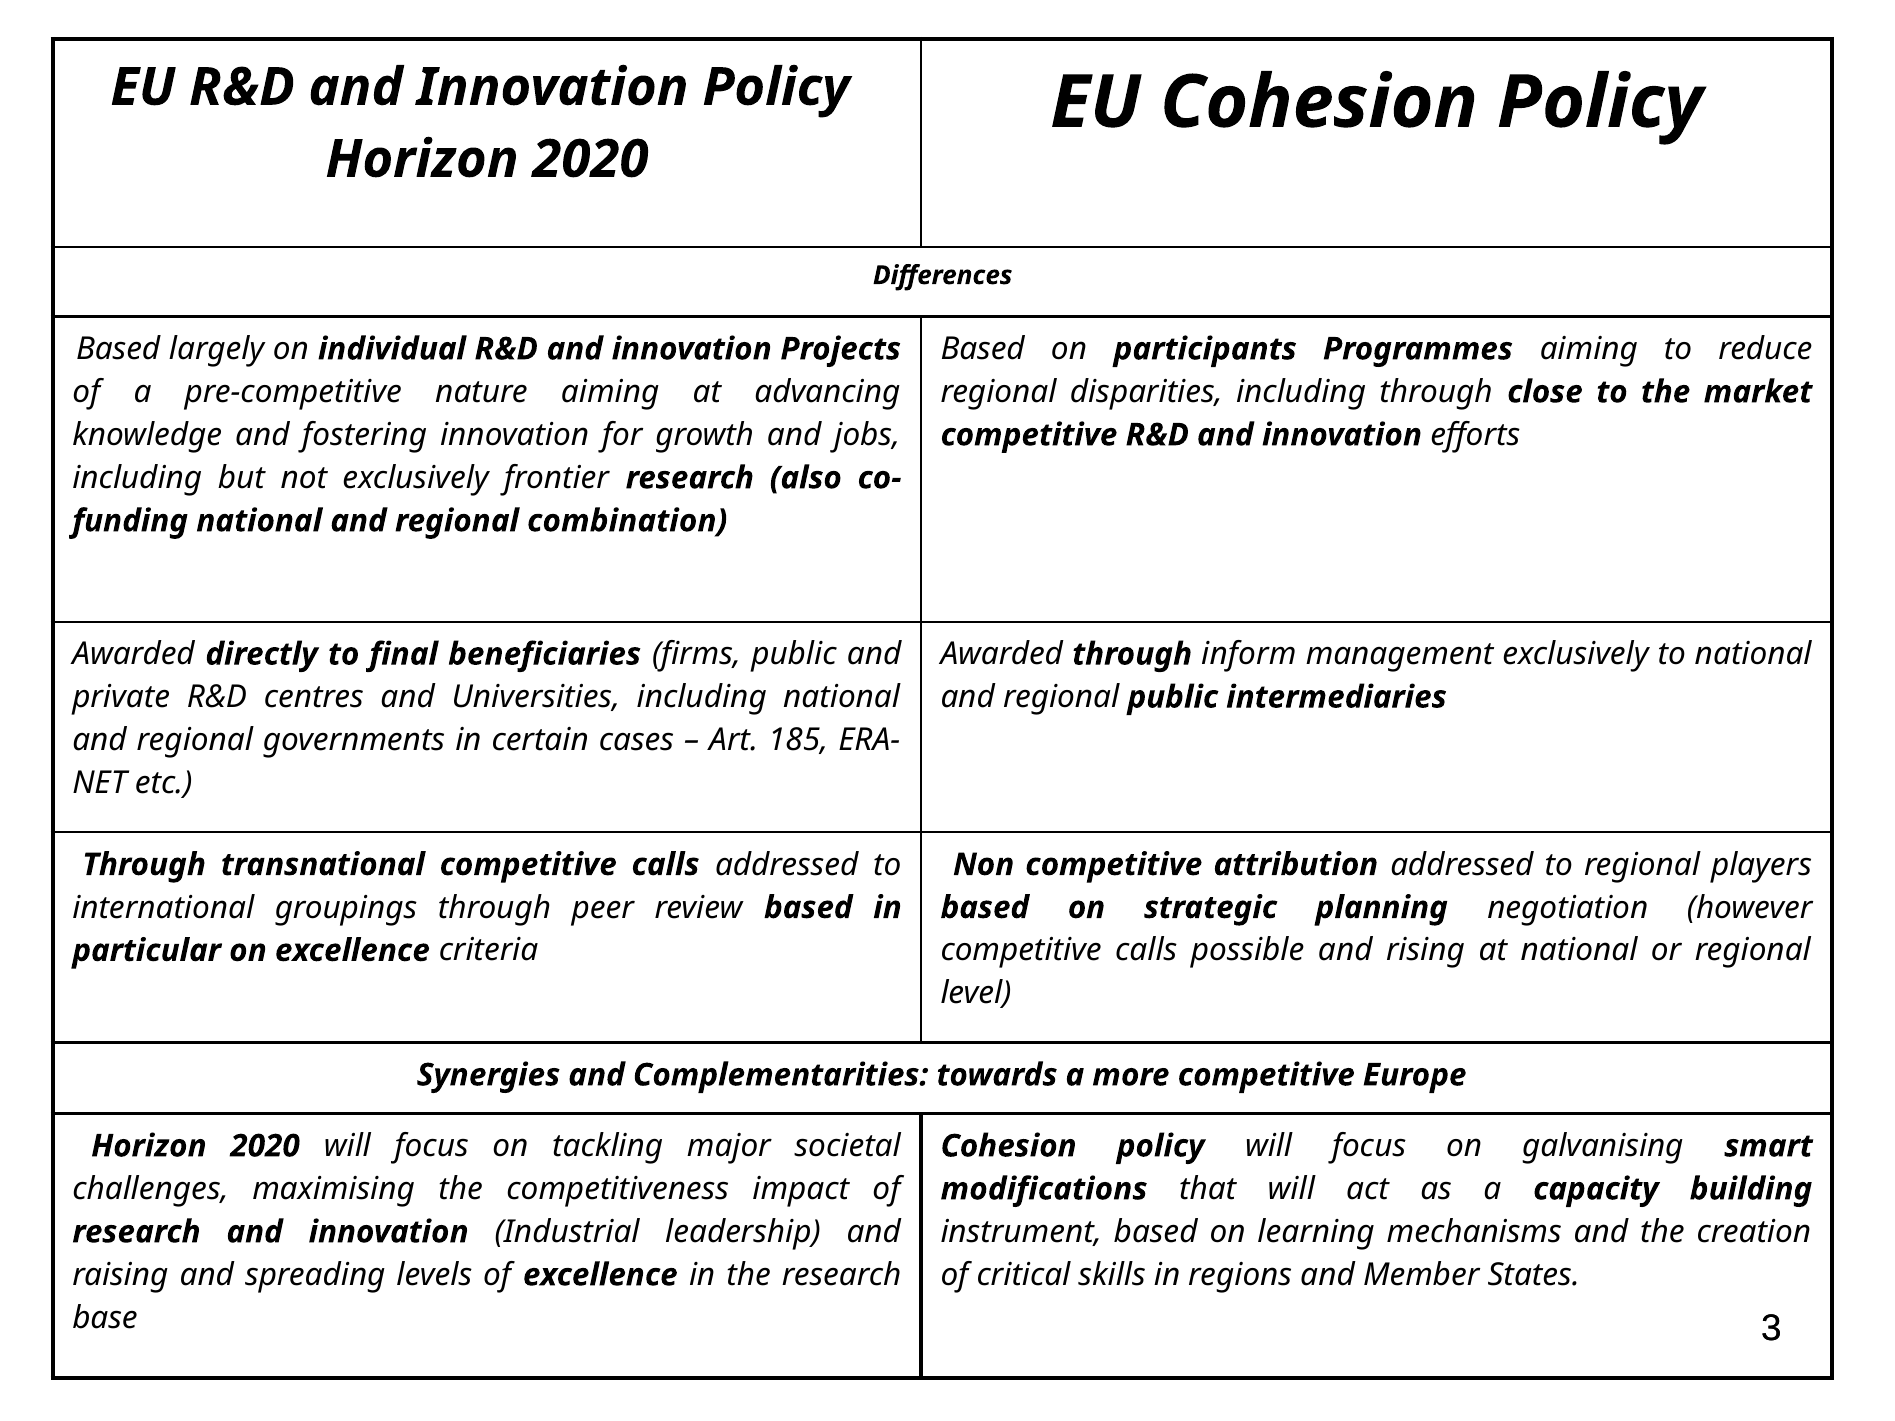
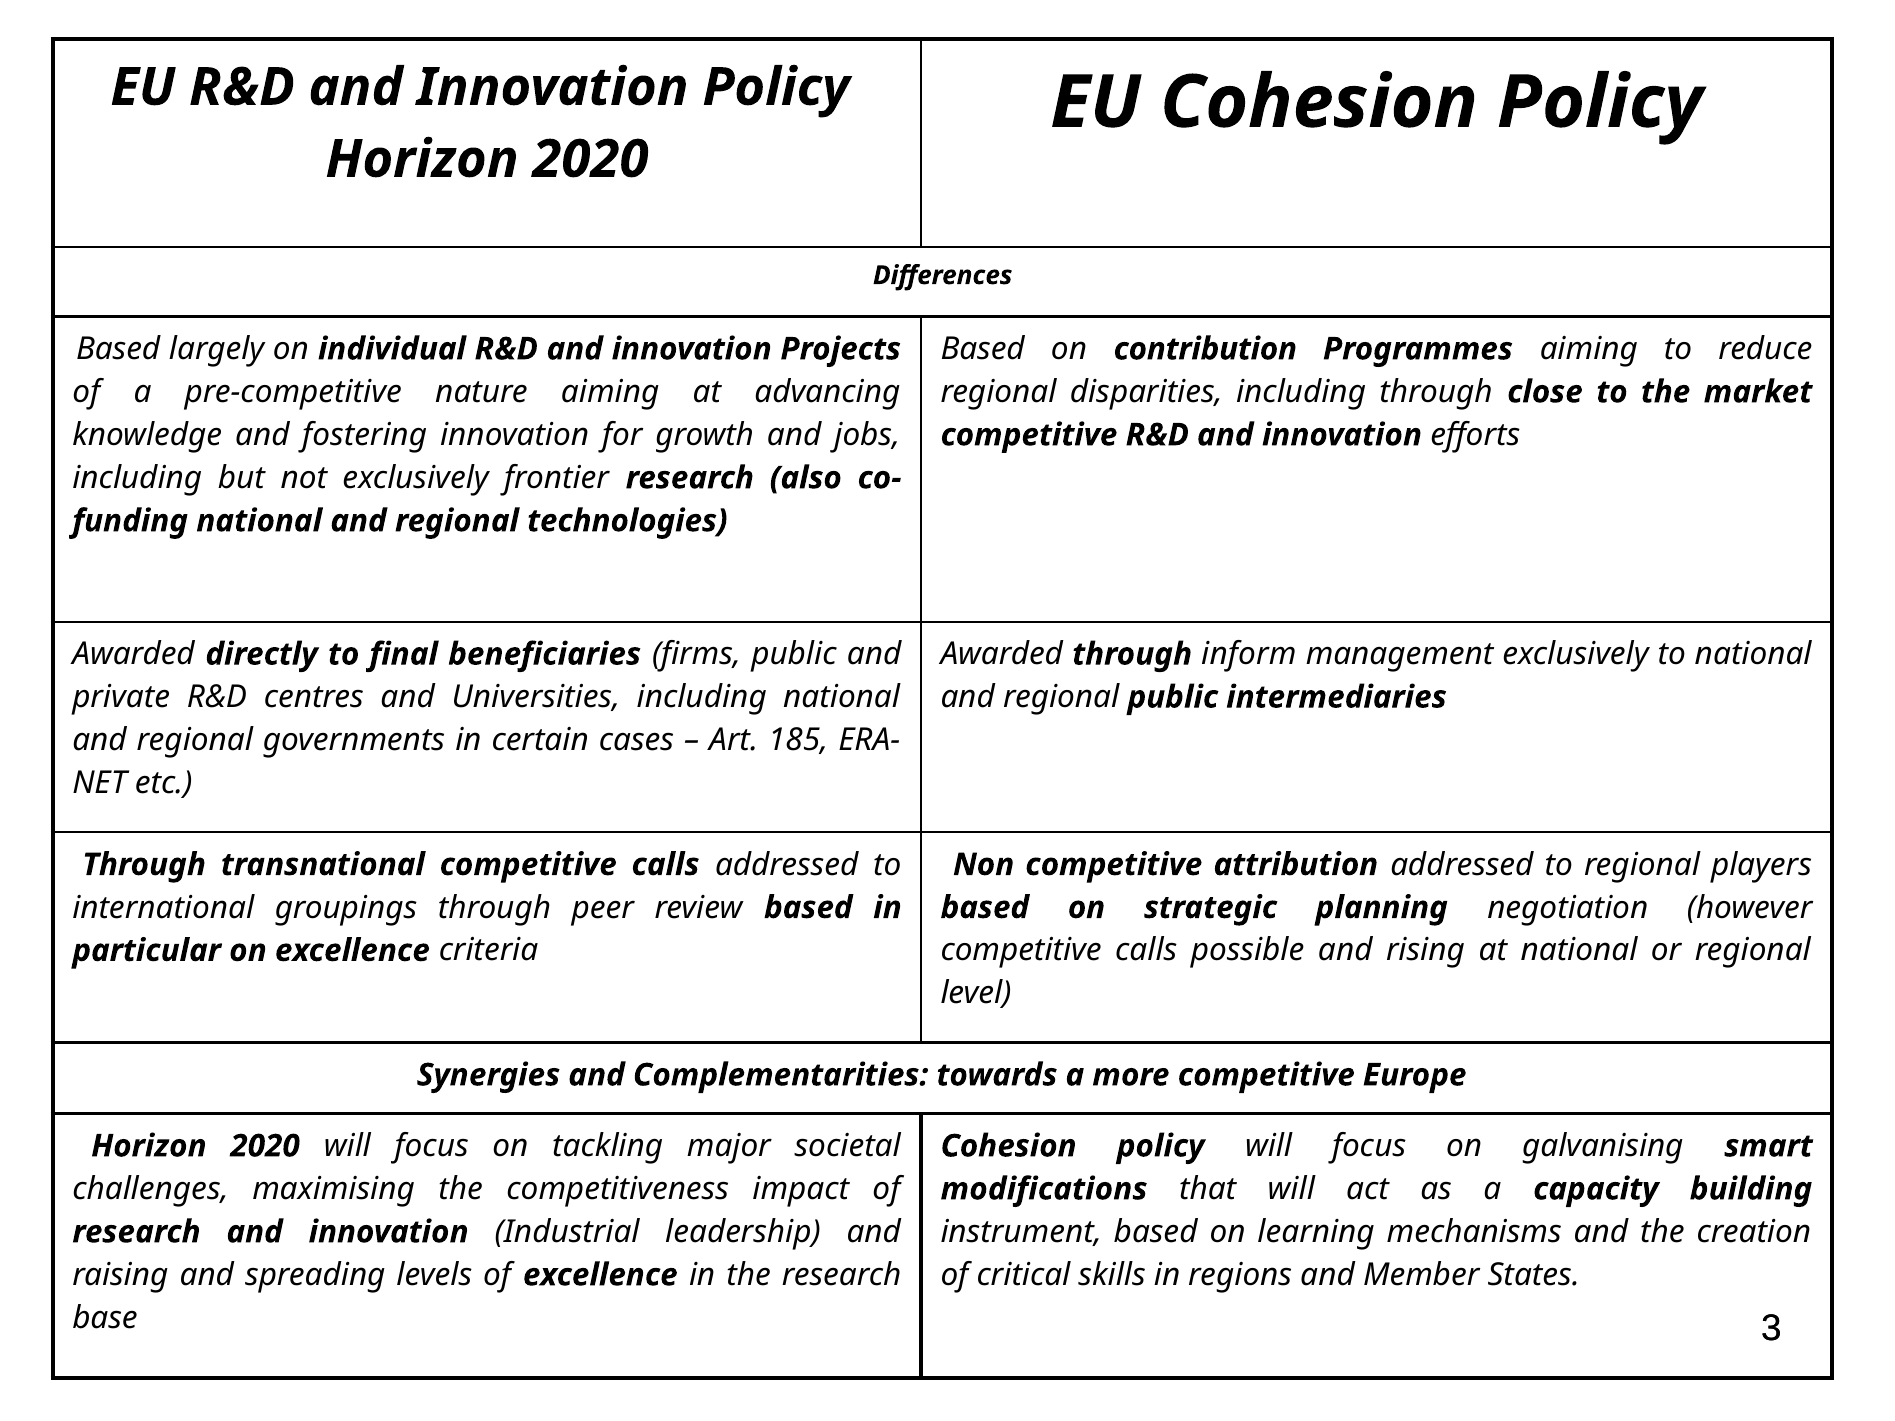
participants: participants -> contribution
combination: combination -> technologies
